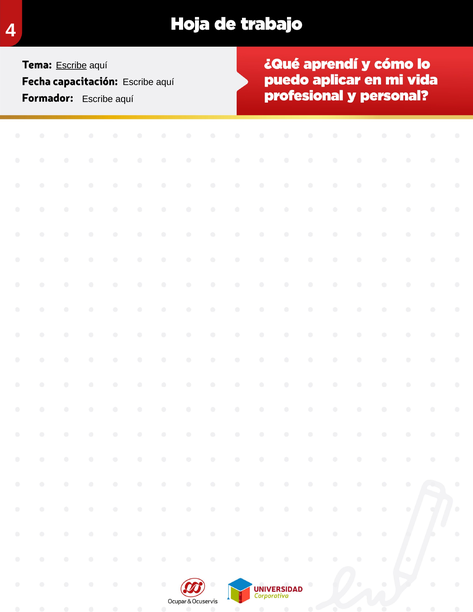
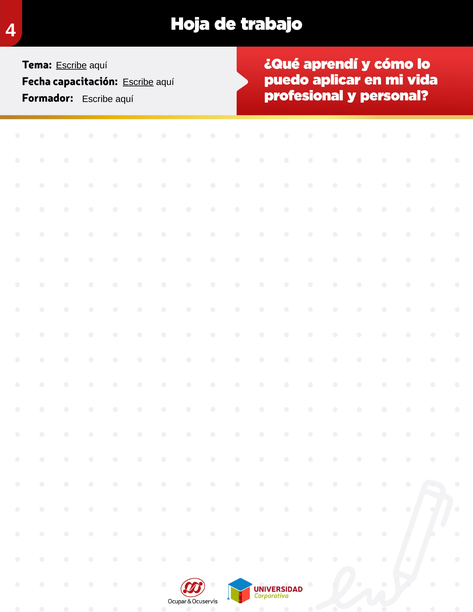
Escribe at (138, 82) underline: none -> present
